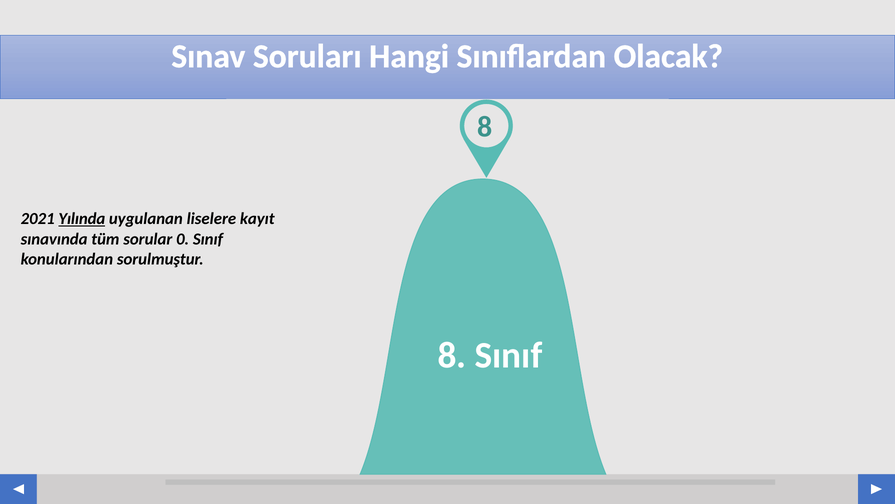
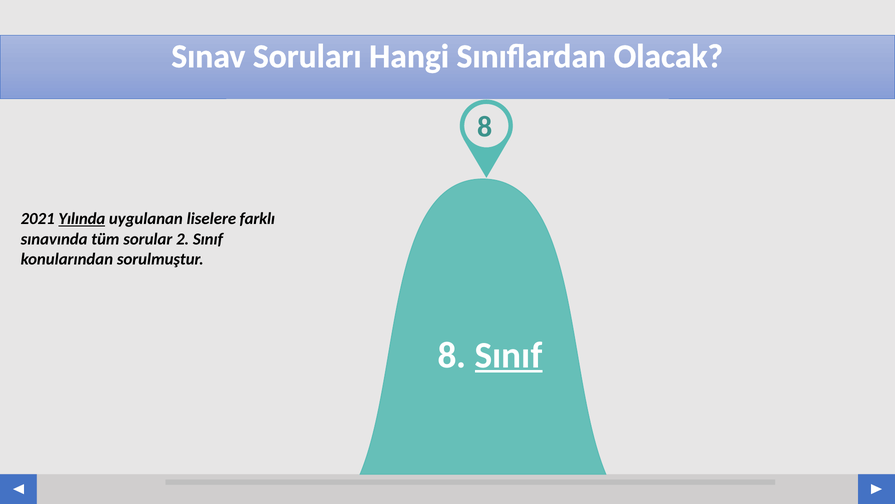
kayıt: kayıt -> farklı
0: 0 -> 2
Sınıf at (509, 355) underline: none -> present
